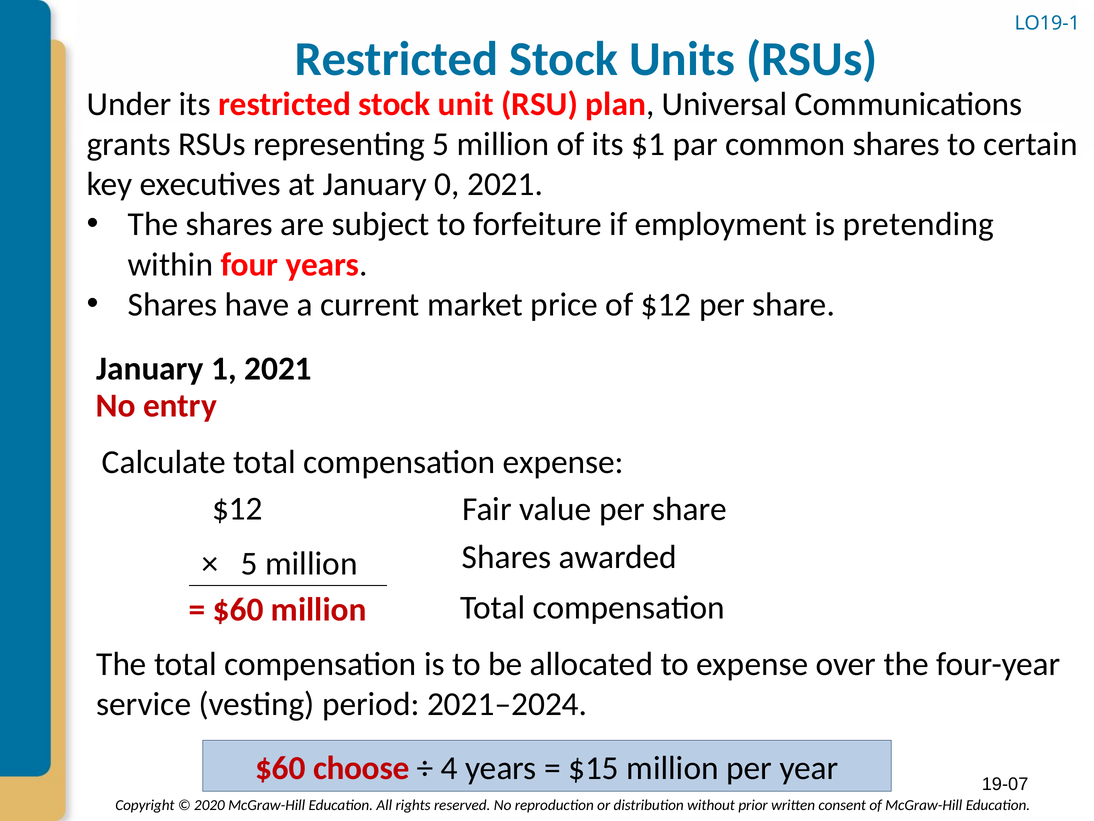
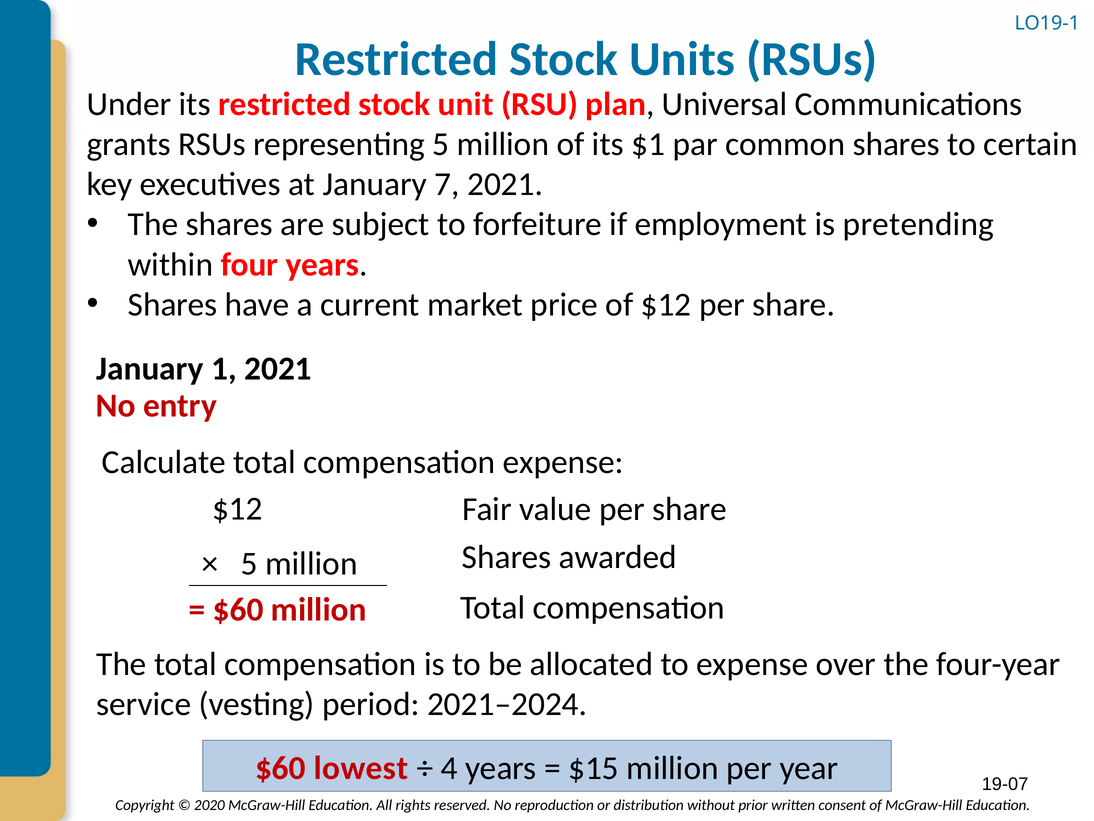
0: 0 -> 7
choose: choose -> lowest
